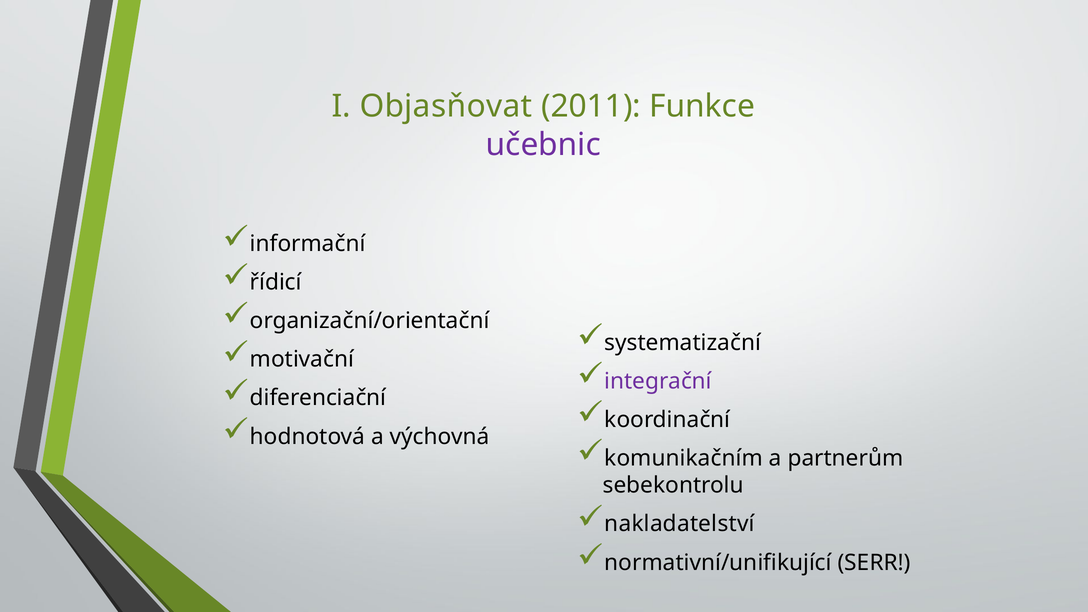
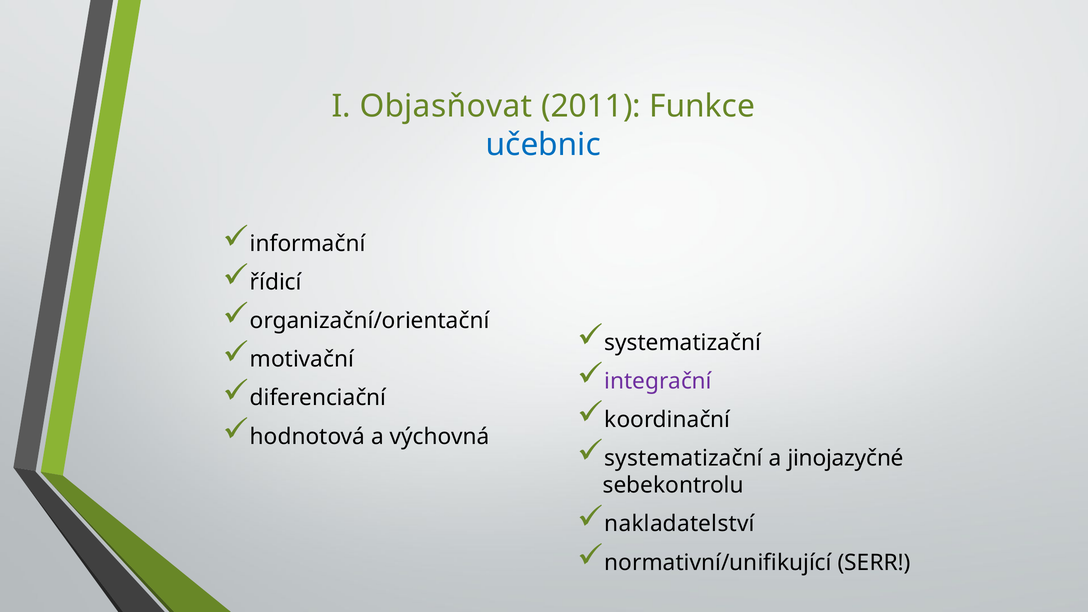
učebnic colour: purple -> blue
komunikačním at (684, 458): komunikačním -> systematizační
partnerům: partnerům -> jinojazyčné
